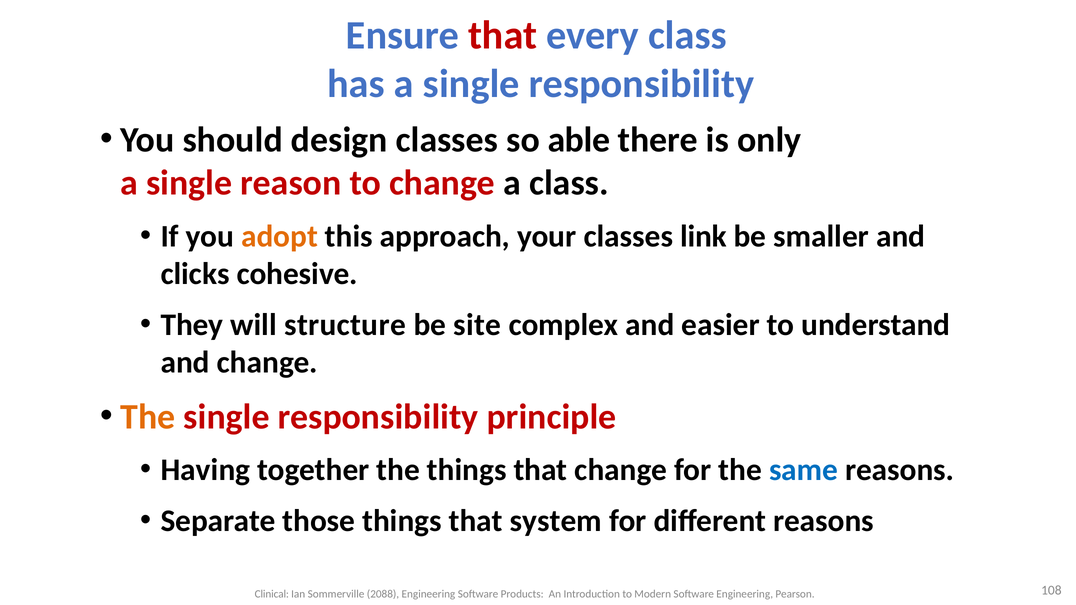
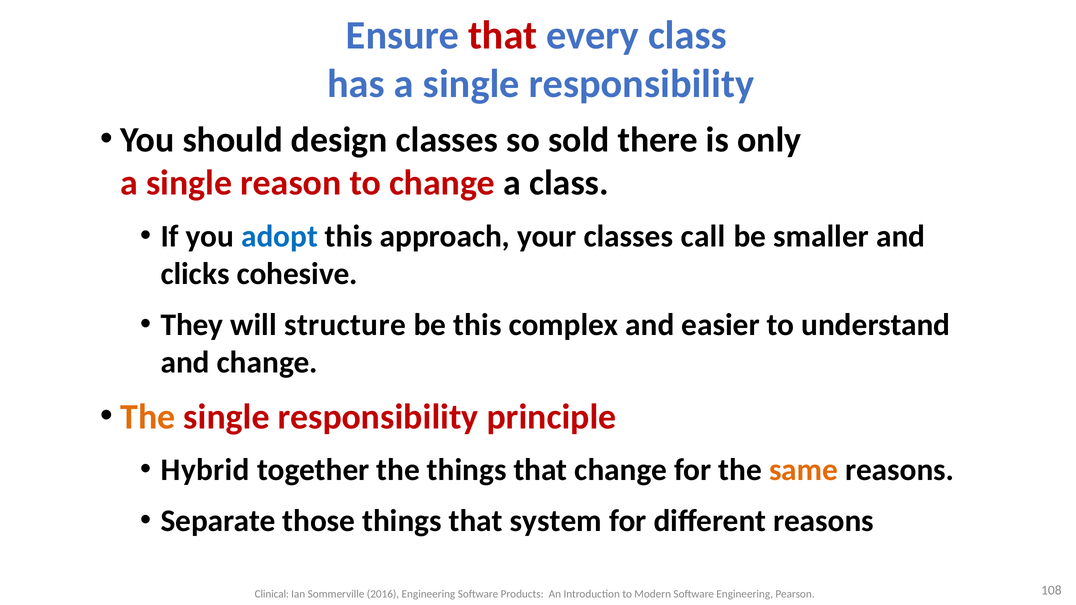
able: able -> sold
adopt colour: orange -> blue
link: link -> call
be site: site -> this
Having: Having -> Hybrid
same colour: blue -> orange
2088: 2088 -> 2016
